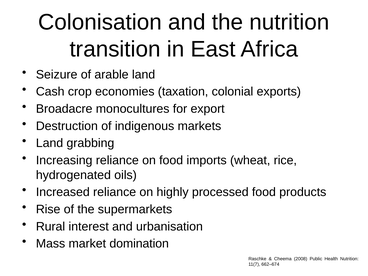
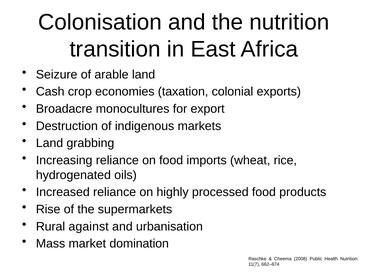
interest: interest -> against
